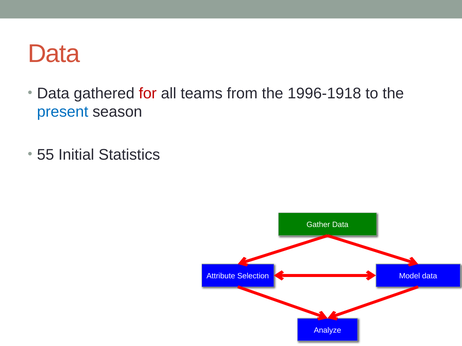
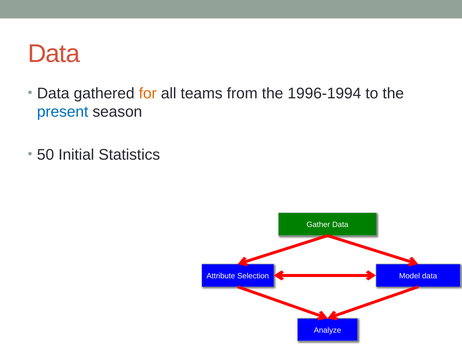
for colour: red -> orange
1996-1918: 1996-1918 -> 1996-1994
55: 55 -> 50
